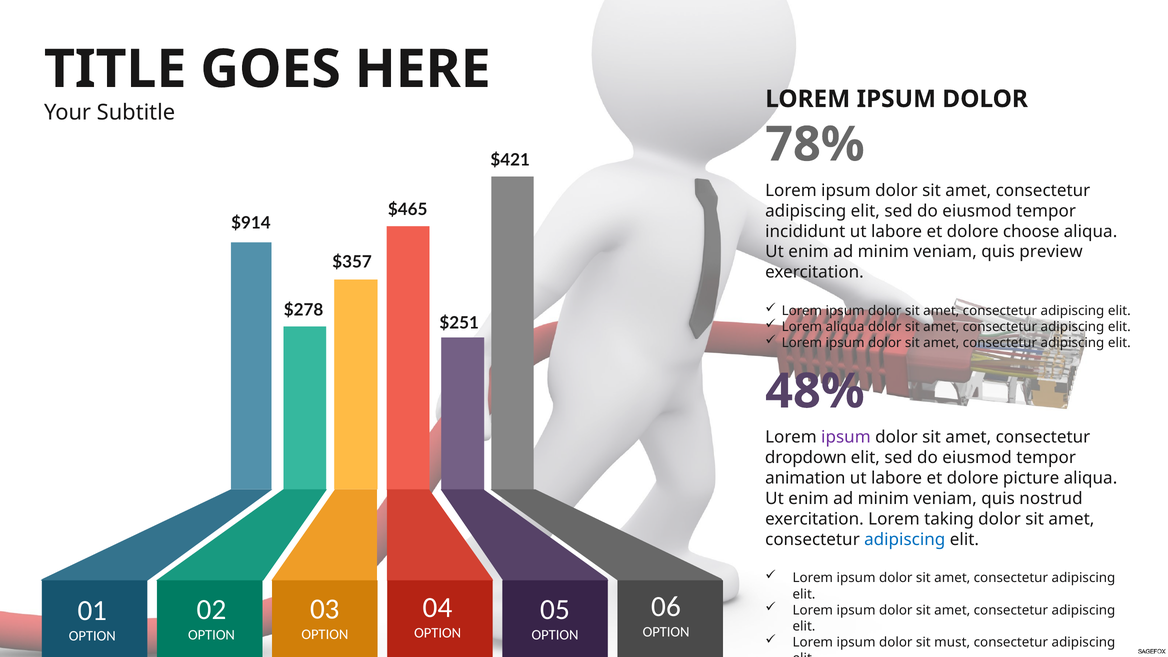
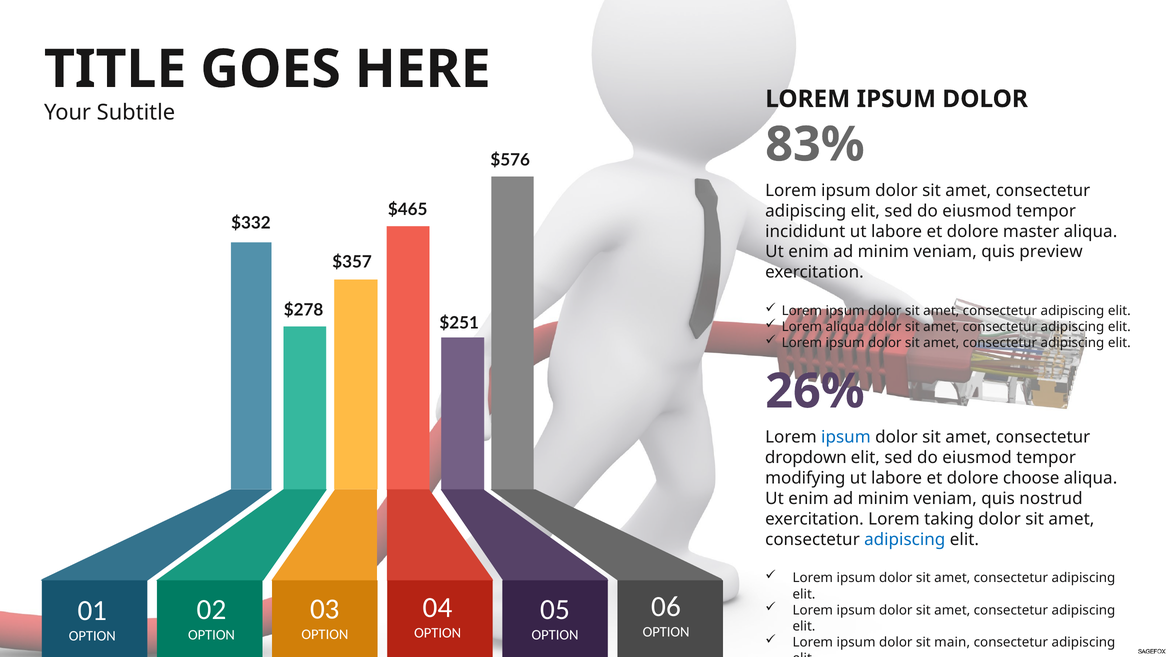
78%: 78% -> 83%
$421: $421 -> $576
$914: $914 -> $332
choose: choose -> master
48%: 48% -> 26%
ipsum at (846, 437) colour: purple -> blue
animation: animation -> modifying
picture: picture -> choose
must: must -> main
